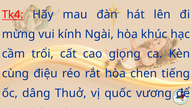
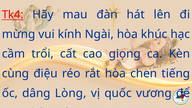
Thuở: Thuở -> Lòng
